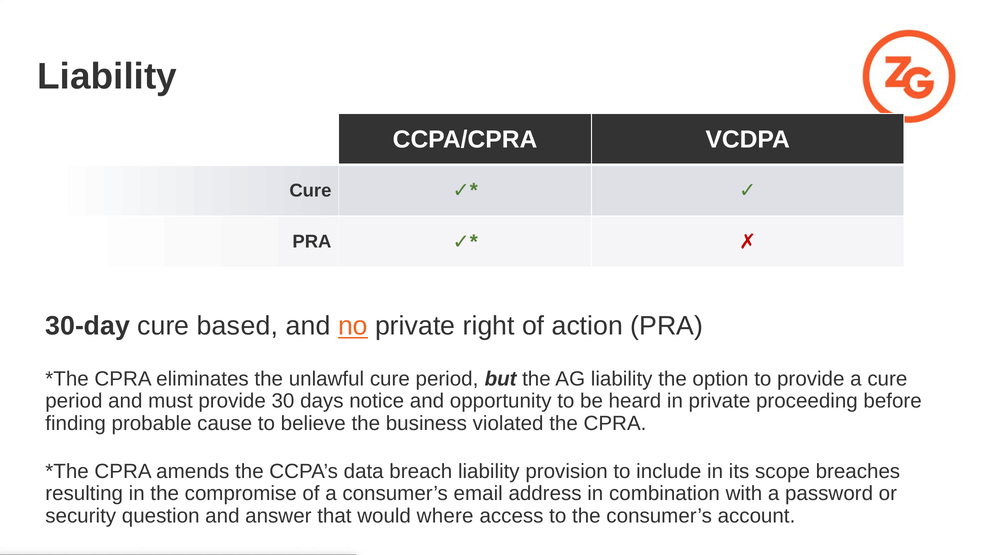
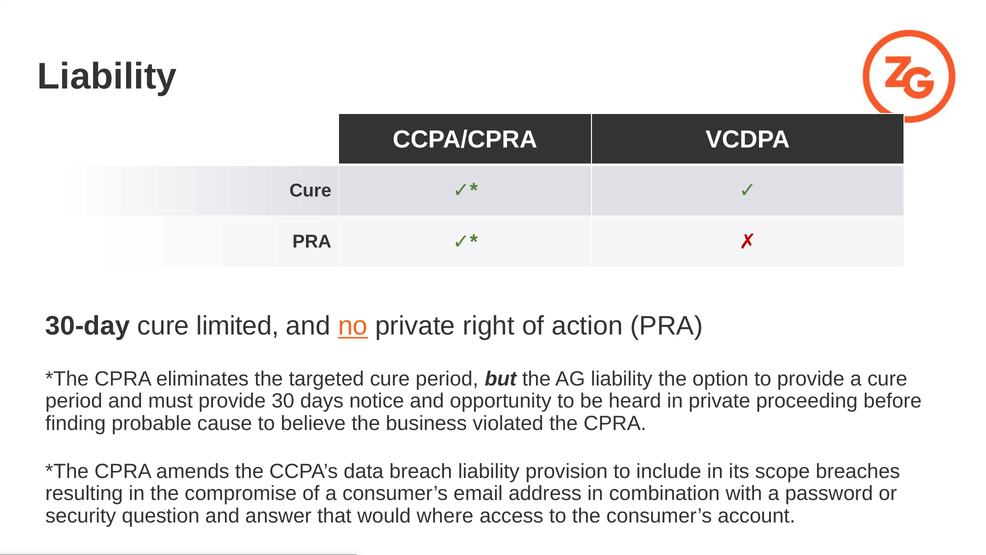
based: based -> limited
unlawful: unlawful -> targeted
